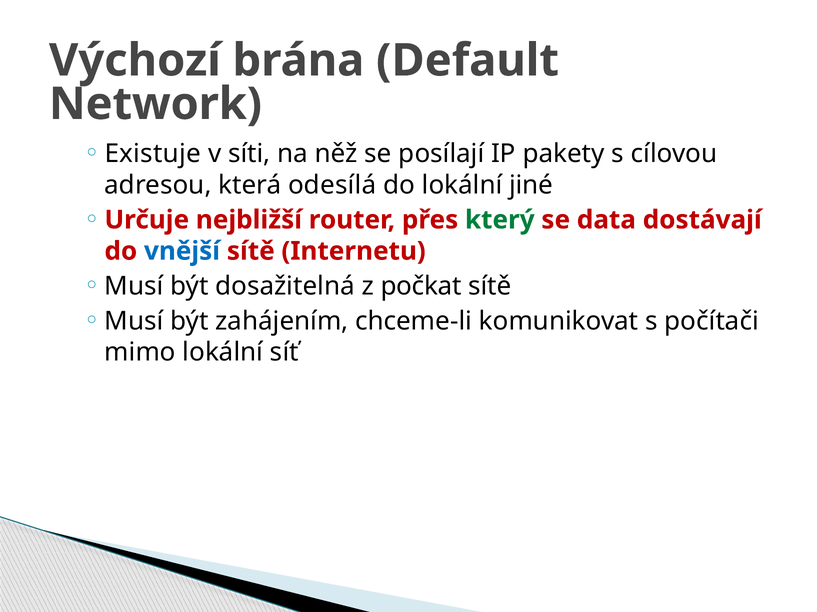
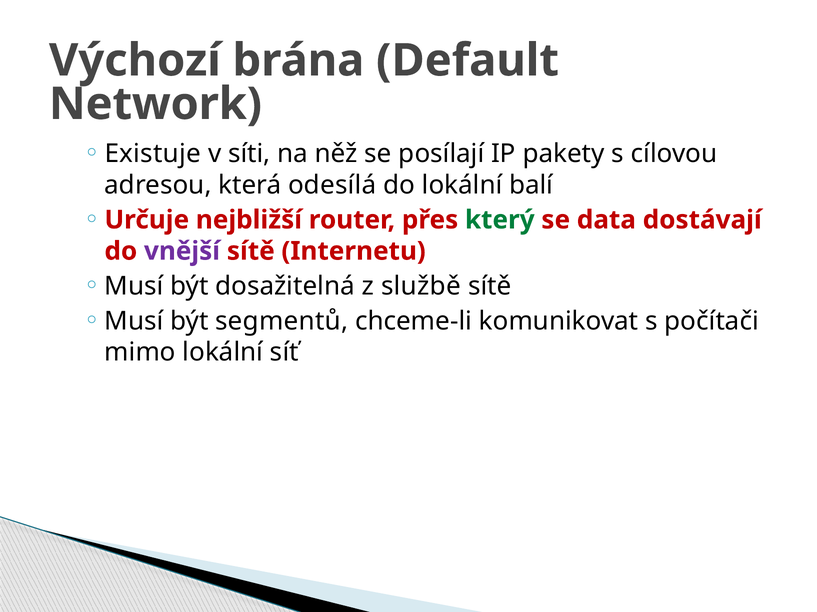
jiné: jiné -> balí
vnější colour: blue -> purple
počkat: počkat -> službě
zahájením: zahájením -> segmentů
